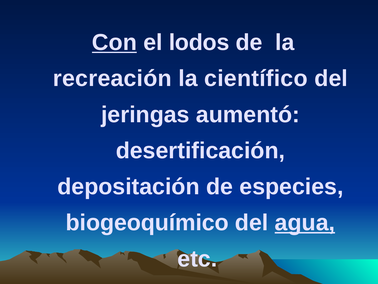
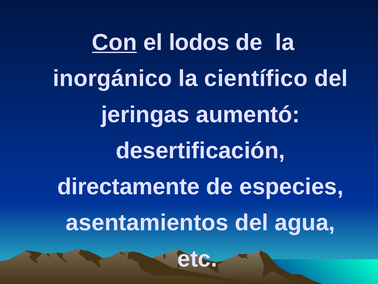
recreación: recreación -> inorgánico
depositación: depositación -> directamente
biogeoquímico: biogeoquímico -> asentamientos
agua underline: present -> none
